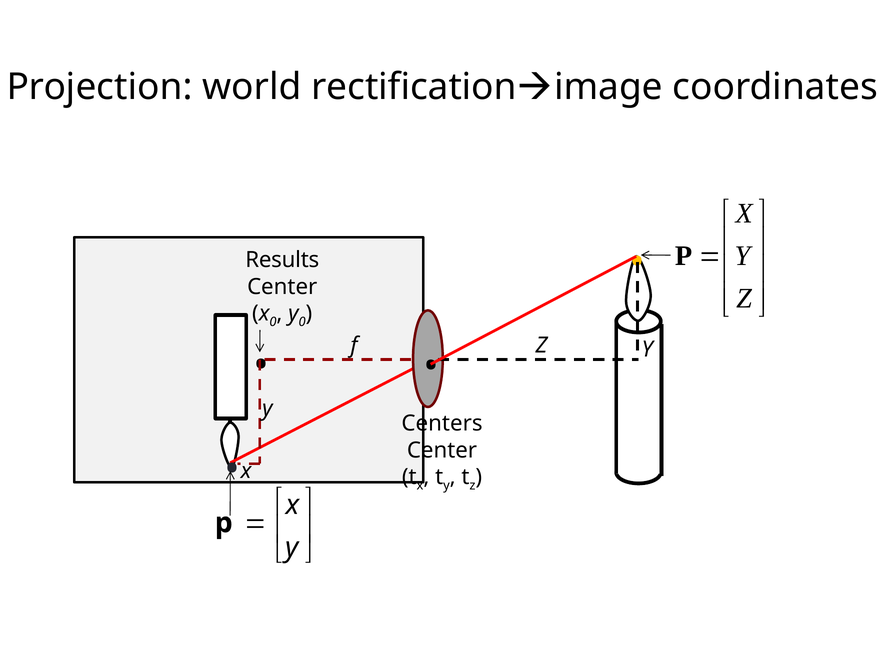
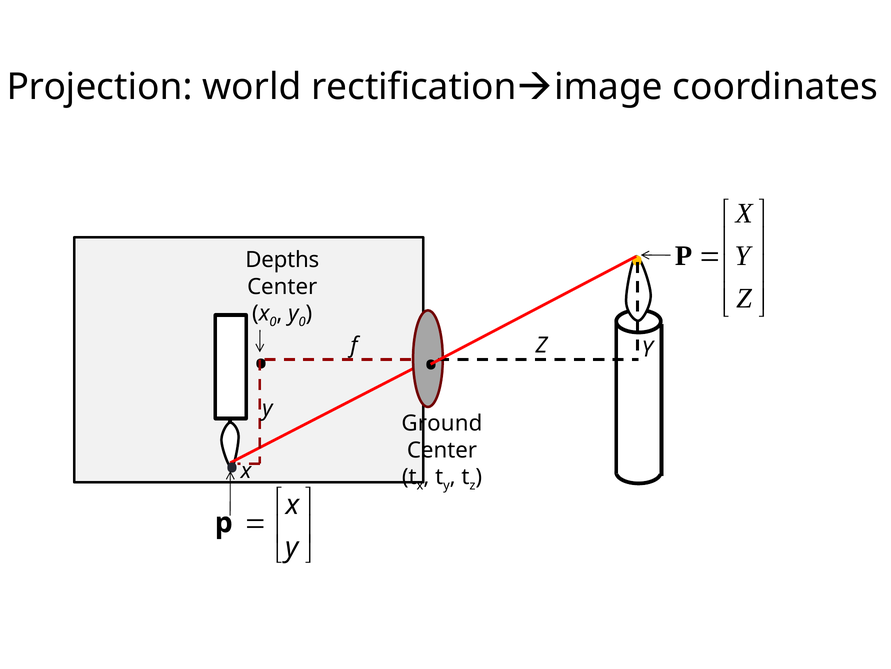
Results: Results -> Depths
Centers: Centers -> Ground
